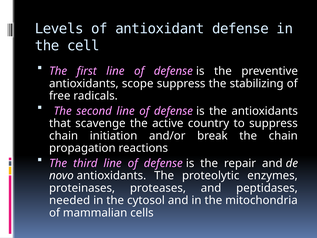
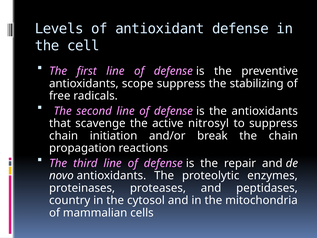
country: country -> nitrosyl
needed: needed -> country
